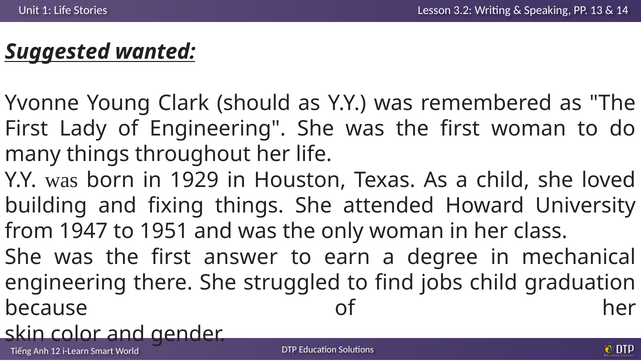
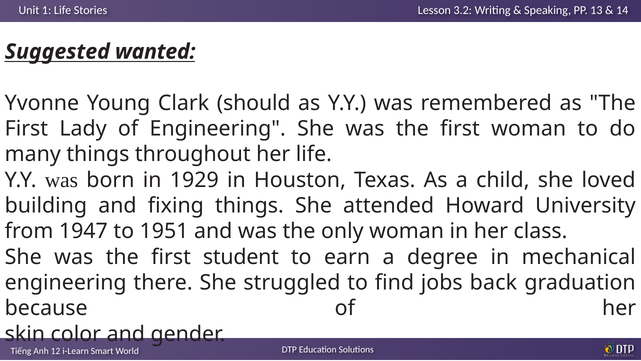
answer: answer -> student
jobs child: child -> back
